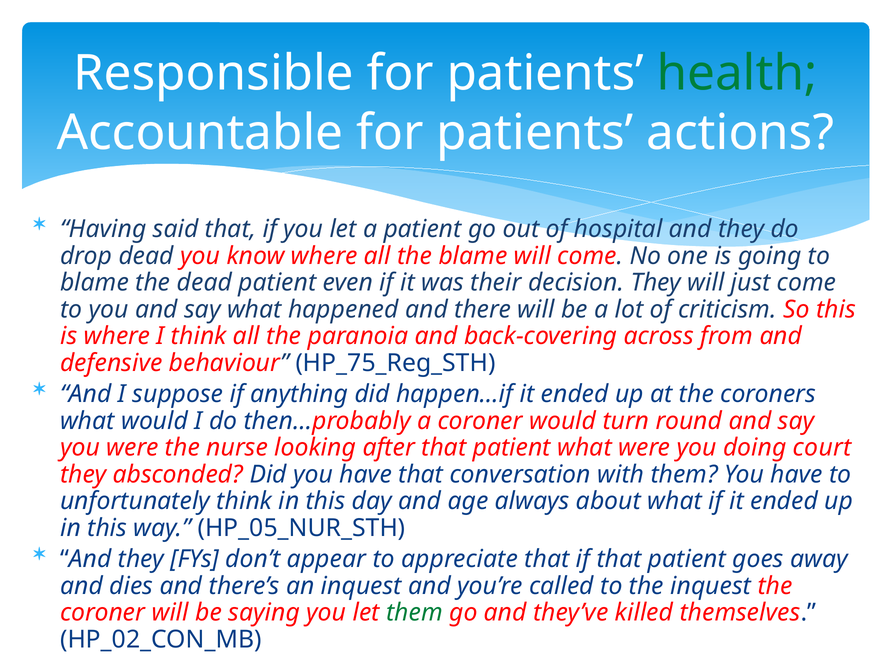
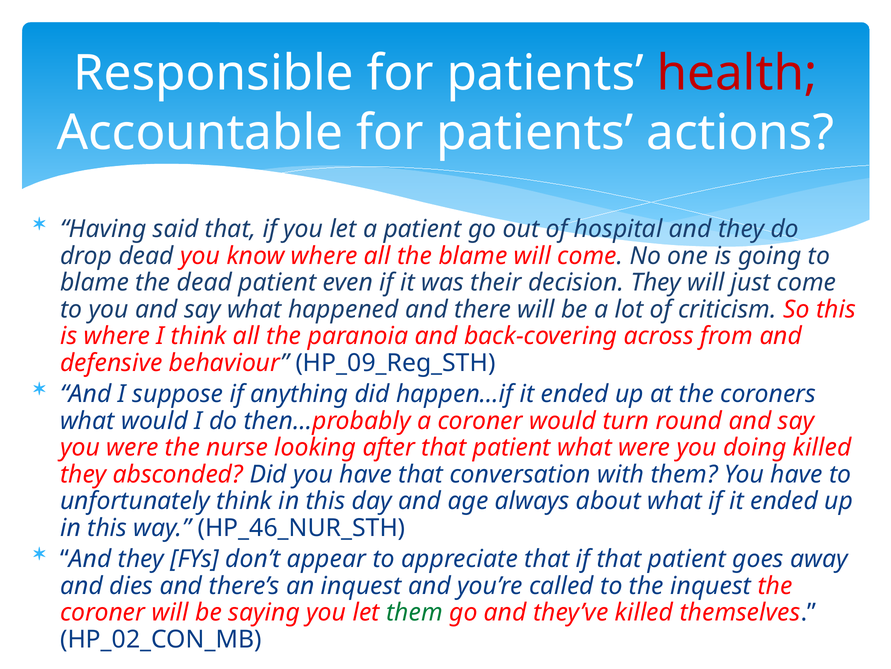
health colour: green -> red
HP_75_Reg_STH: HP_75_Reg_STH -> HP_09_Reg_STH
doing court: court -> killed
HP_05_NUR_STH: HP_05_NUR_STH -> HP_46_NUR_STH
